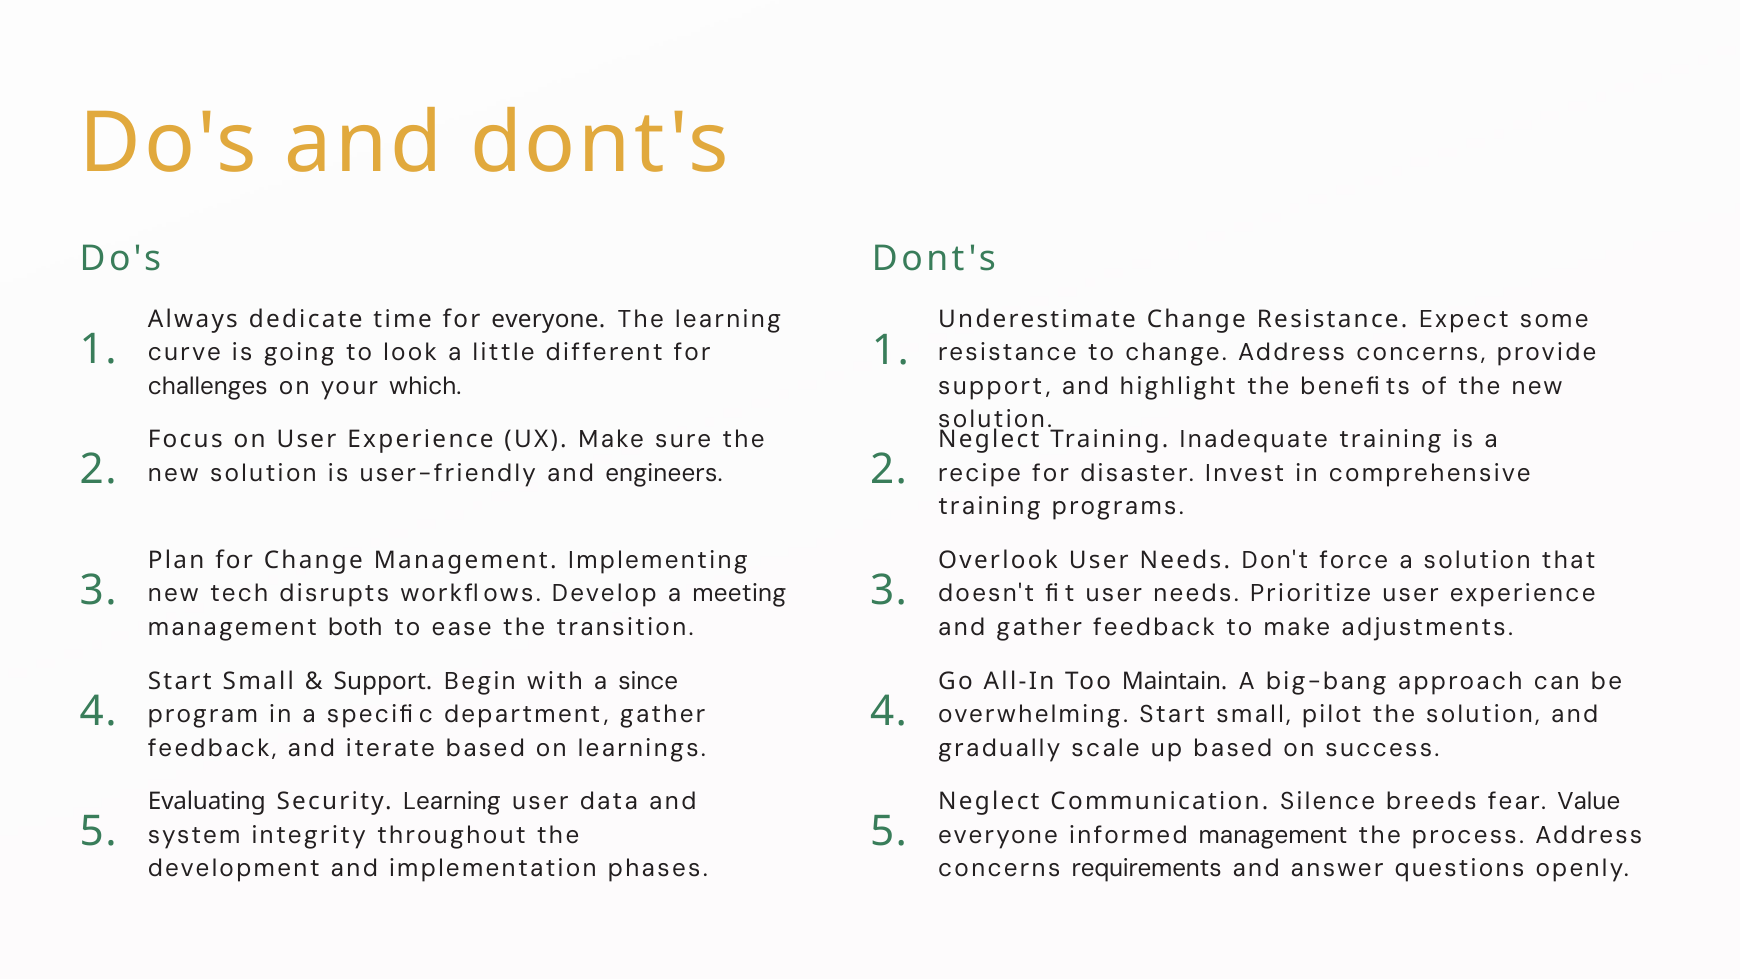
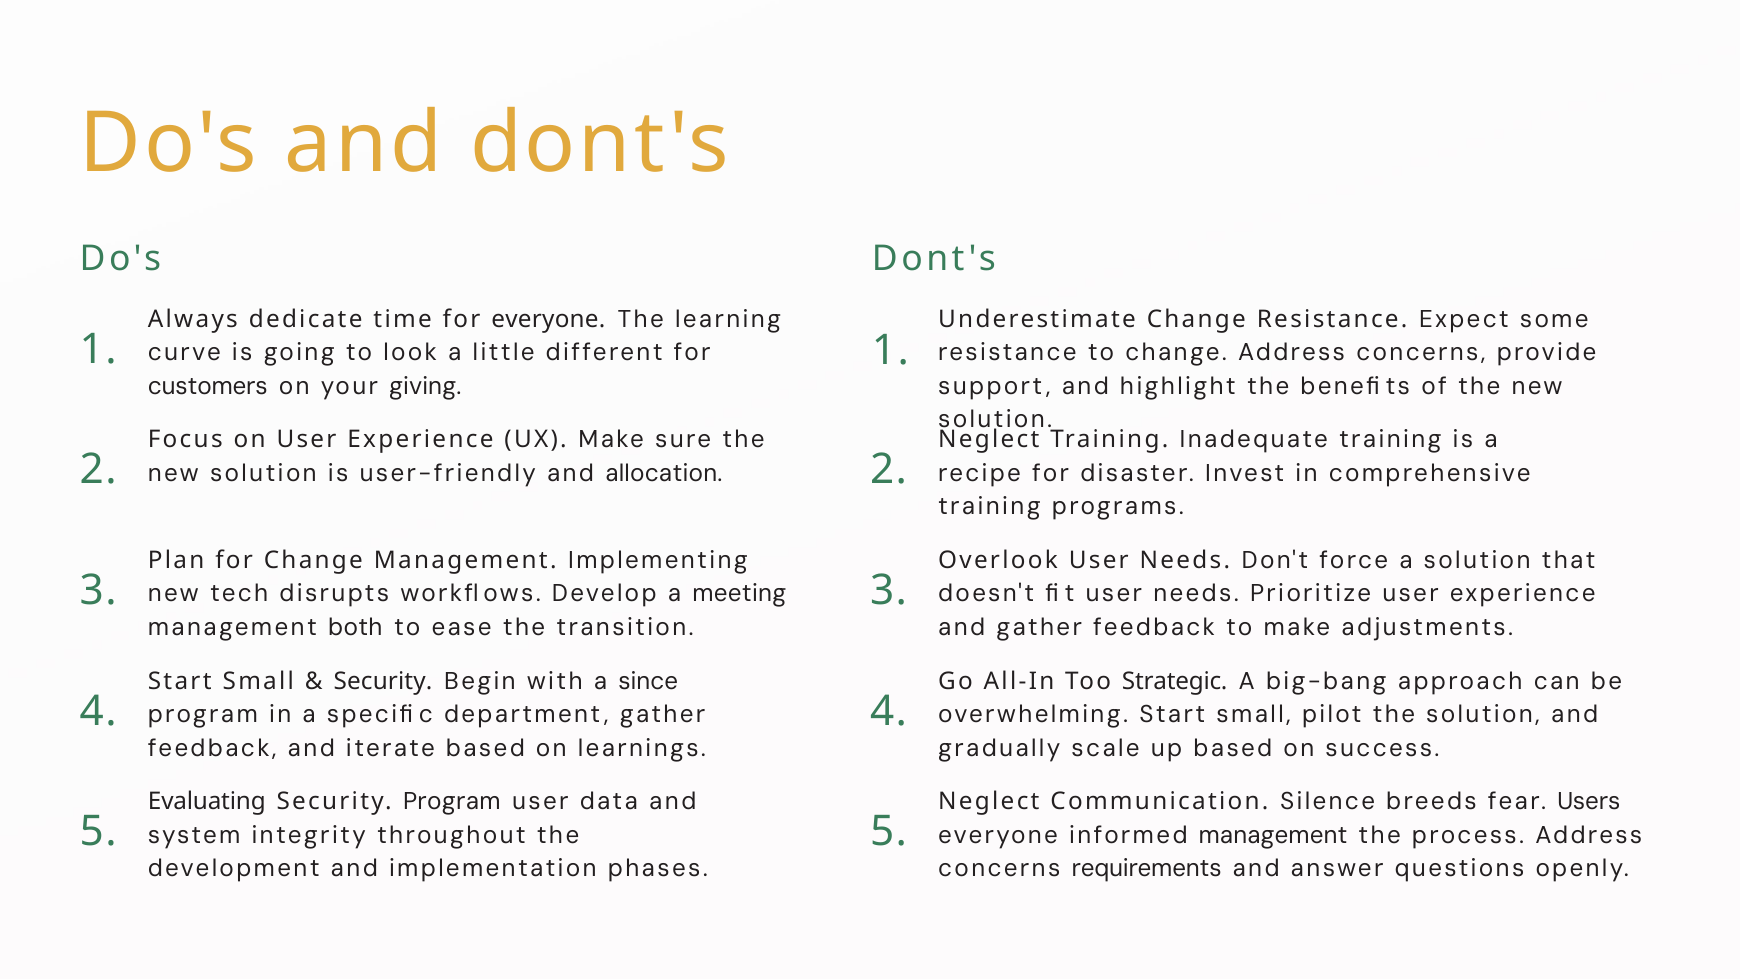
challenges: challenges -> customers
which: which -> giving
engineers: engineers -> allocation
Support at (383, 681): Support -> Security
Maintain: Maintain -> Strategic
Security Learning: Learning -> Program
Value: Value -> Users
